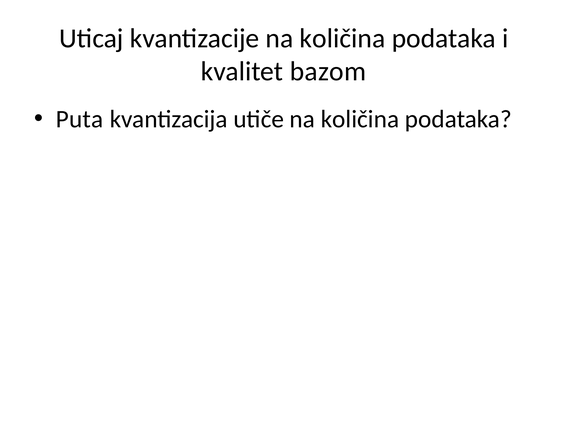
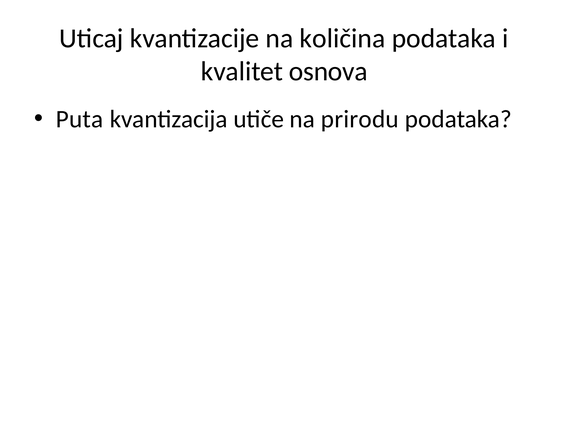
bazom: bazom -> osnova
utiče na količina: količina -> prirodu
